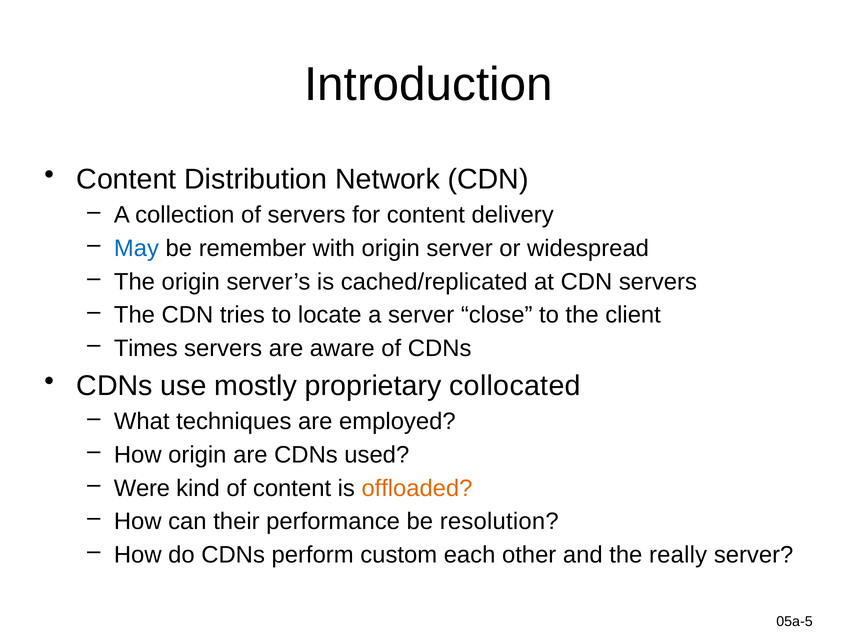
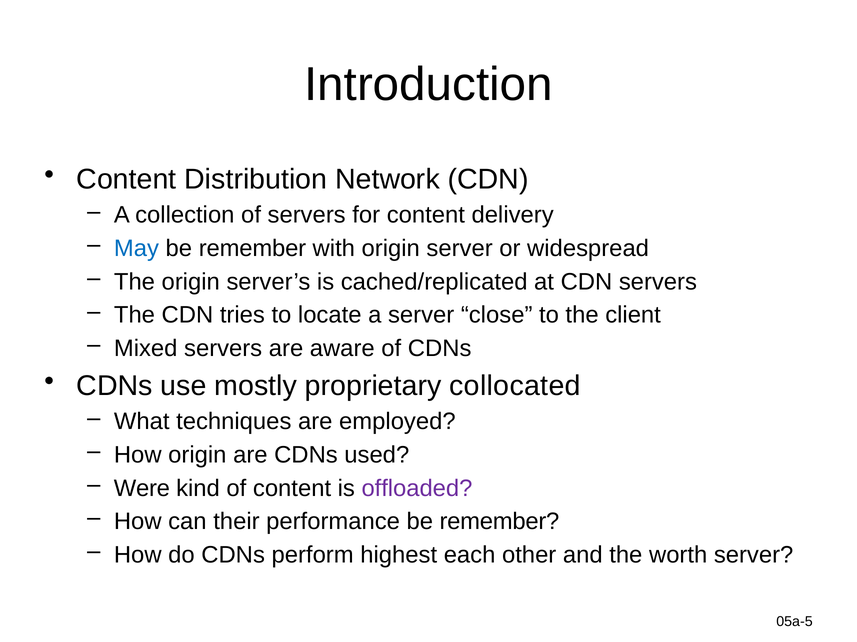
Times: Times -> Mixed
offloaded colour: orange -> purple
performance be resolution: resolution -> remember
custom: custom -> highest
really: really -> worth
